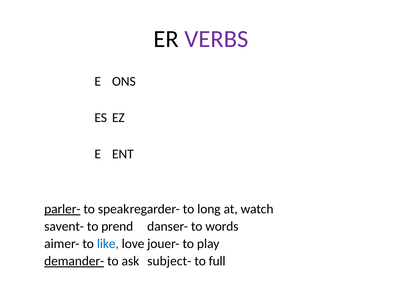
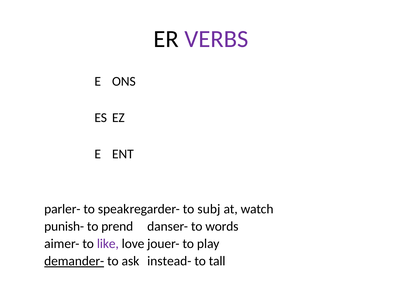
parler- underline: present -> none
long: long -> subj
savent-: savent- -> punish-
like colour: blue -> purple
subject-: subject- -> instead-
full: full -> tall
